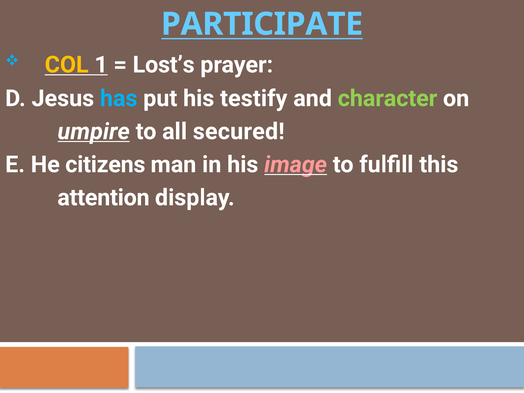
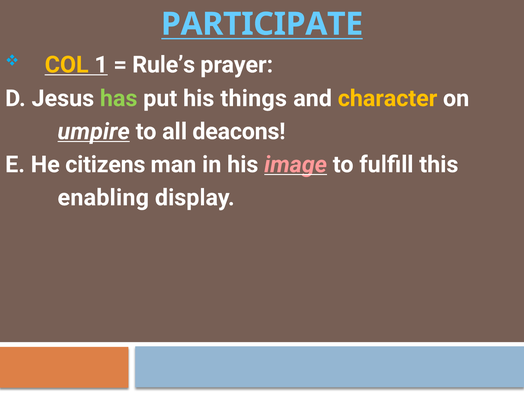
Lost’s: Lost’s -> Rule’s
has colour: light blue -> light green
testify: testify -> things
character colour: light green -> yellow
secured: secured -> deacons
attention: attention -> enabling
